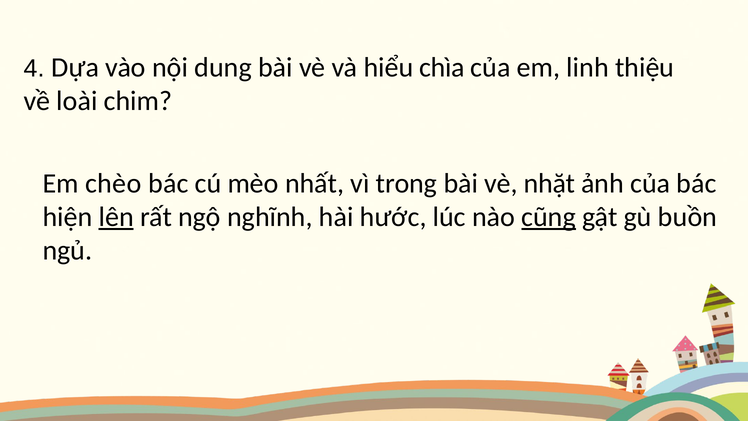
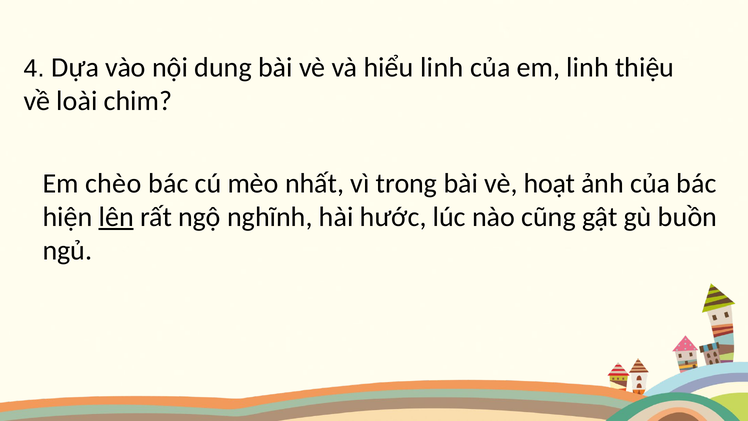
hiểu chìa: chìa -> linh
nhặt: nhặt -> hoạt
cũng underline: present -> none
